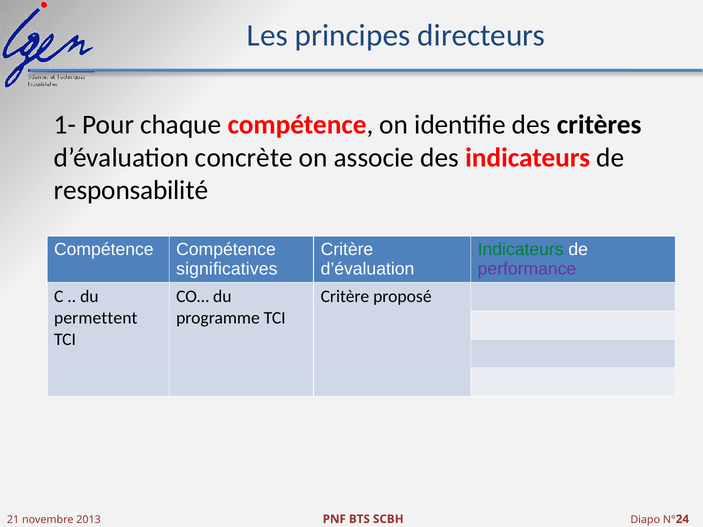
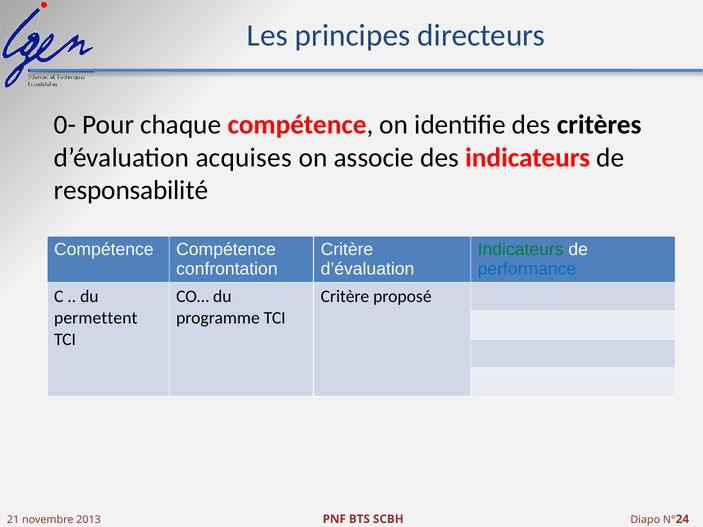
1-: 1- -> 0-
concrète: concrète -> acquises
significatives: significatives -> confrontation
performance colour: purple -> blue
